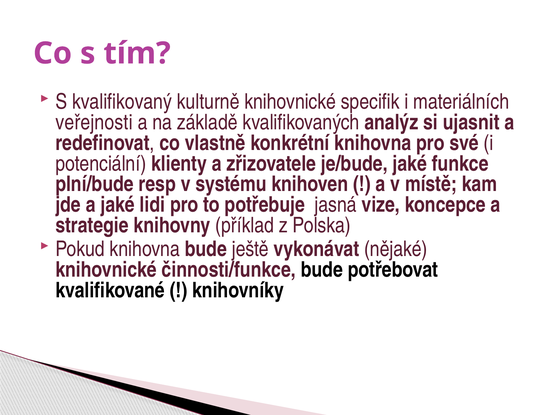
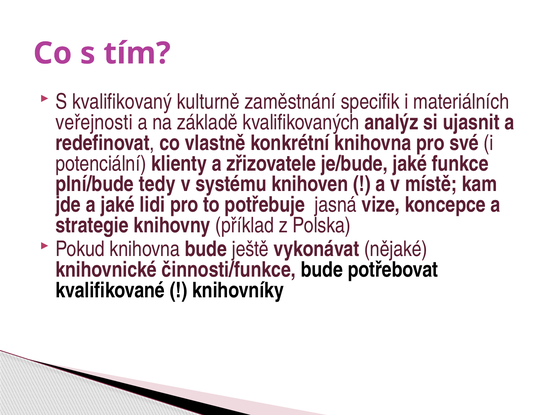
kulturně knihovnické: knihovnické -> zaměstnání
resp: resp -> tedy
